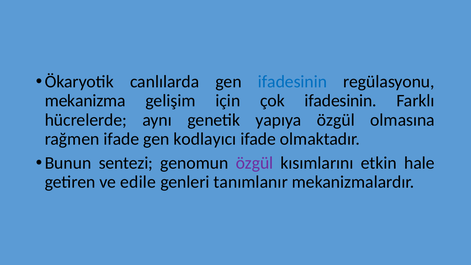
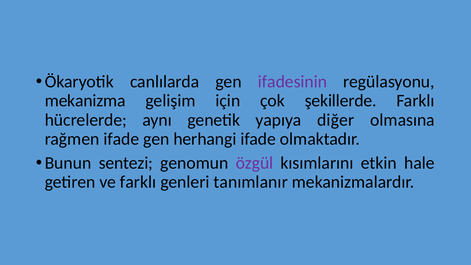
ifadesinin at (293, 82) colour: blue -> purple
çok ifadesinin: ifadesinin -> şekillerde
yapıya özgül: özgül -> diğer
kodlayıcı: kodlayıcı -> herhangi
ve edile: edile -> farklı
